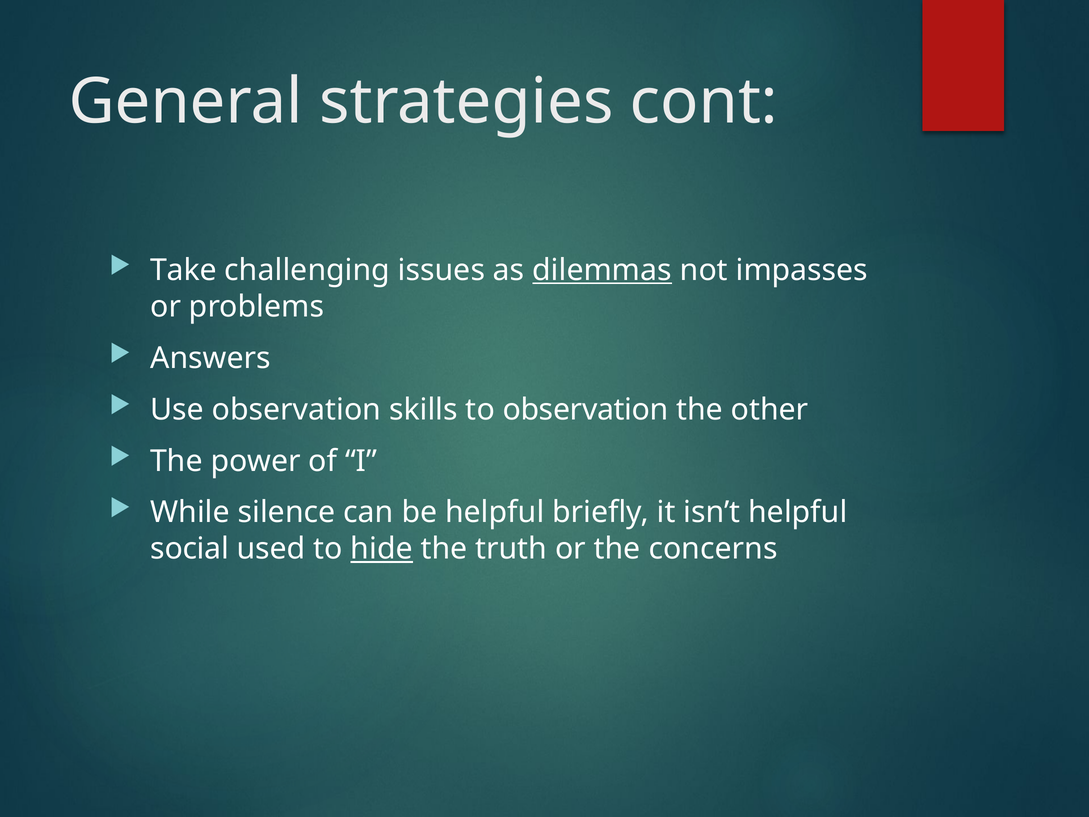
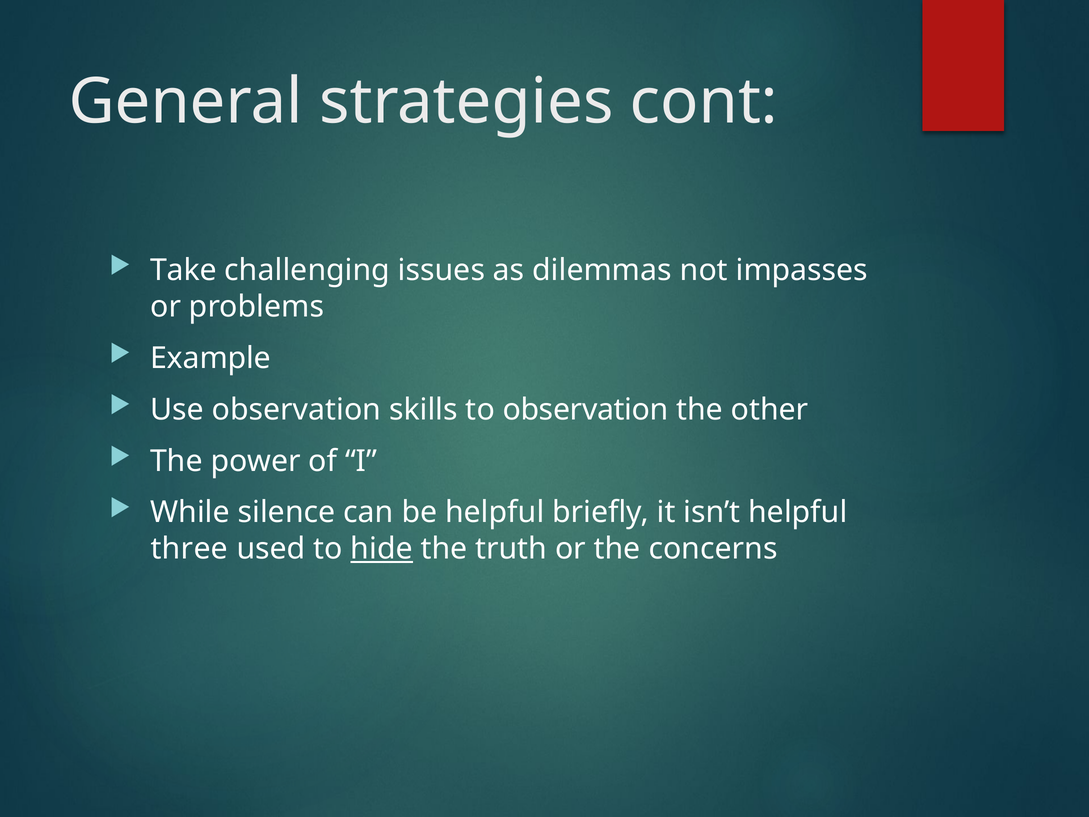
dilemmas underline: present -> none
Answers: Answers -> Example
social: social -> three
